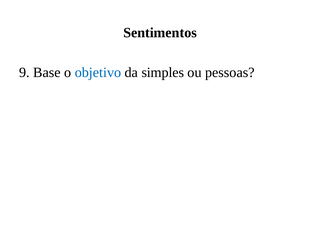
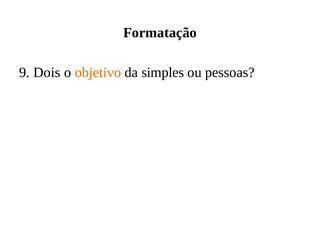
Sentimentos: Sentimentos -> Formatação
Base: Base -> Dois
objetivo colour: blue -> orange
